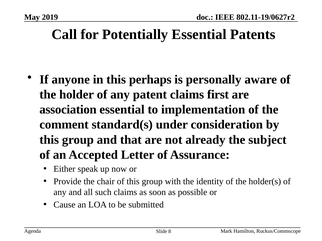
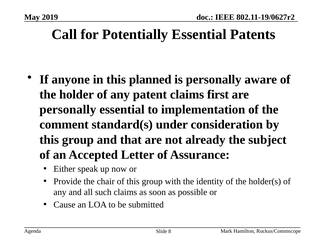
perhaps: perhaps -> planned
association at (68, 110): association -> personally
